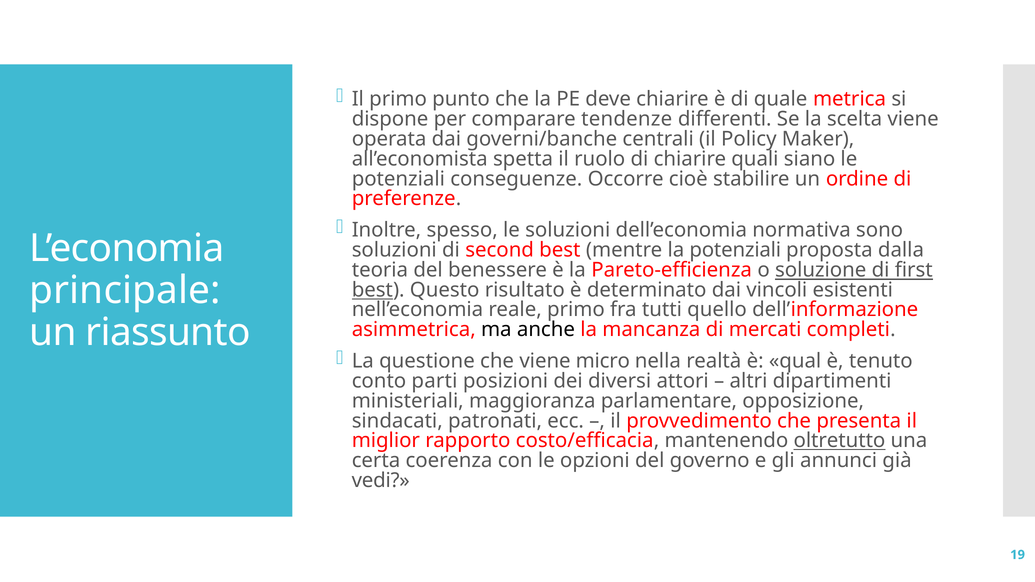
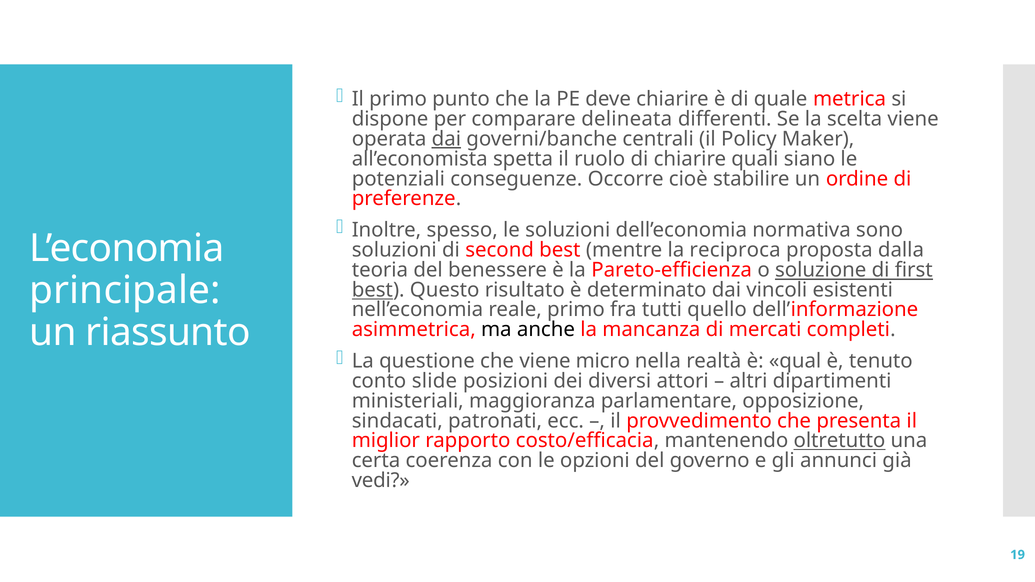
tendenze: tendenze -> delineata
dai at (446, 139) underline: none -> present
la potenziali: potenziali -> reciproca
parti: parti -> slide
